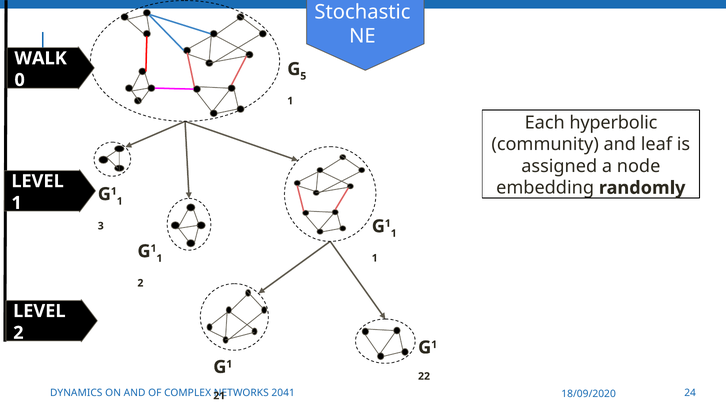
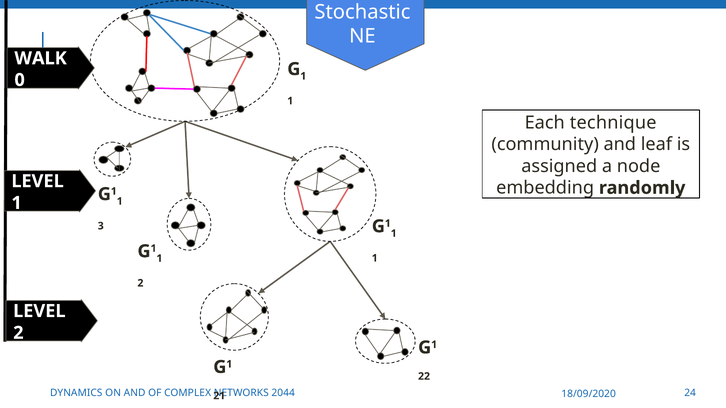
5 at (303, 76): 5 -> 1
hyperbolic: hyperbolic -> technique
2041: 2041 -> 2044
